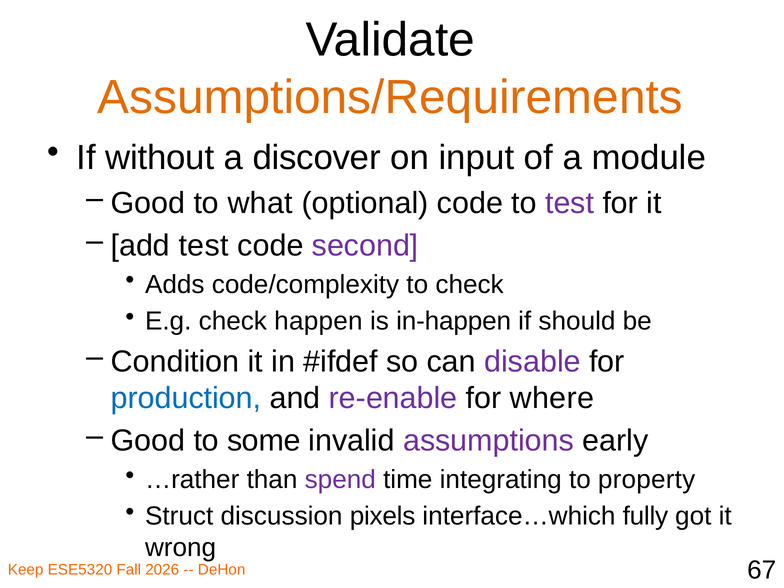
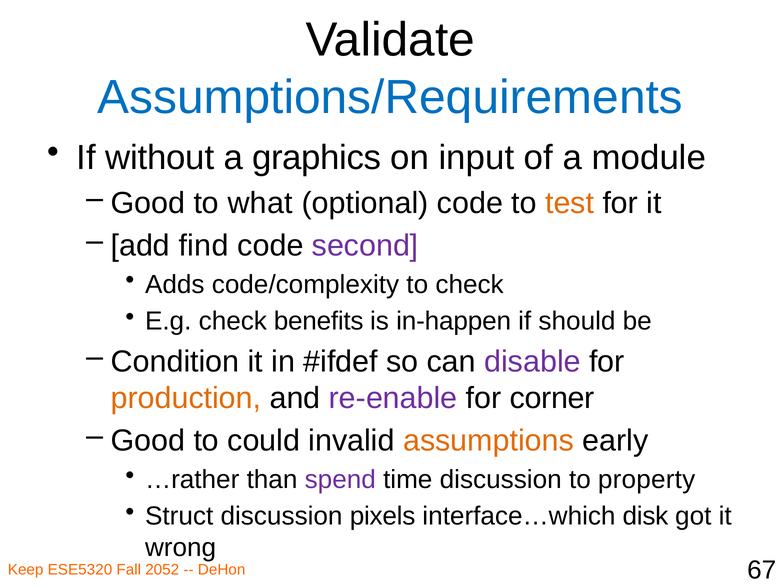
Assumptions/Requirements colour: orange -> blue
discover: discover -> graphics
test at (570, 203) colour: purple -> orange
test at (204, 246): test -> find
happen: happen -> benefits
production colour: blue -> orange
where: where -> corner
some: some -> could
assumptions colour: purple -> orange
time integrating: integrating -> discussion
fully: fully -> disk
2026: 2026 -> 2052
